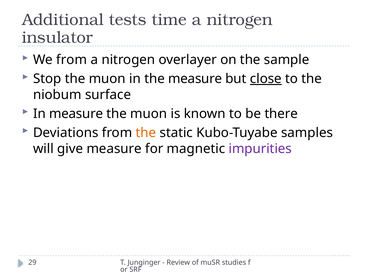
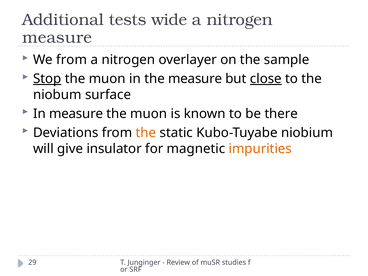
time: time -> wide
insulator at (57, 37): insulator -> measure
Stop underline: none -> present
samples: samples -> niobium
give measure: measure -> insulator
impurities colour: purple -> orange
